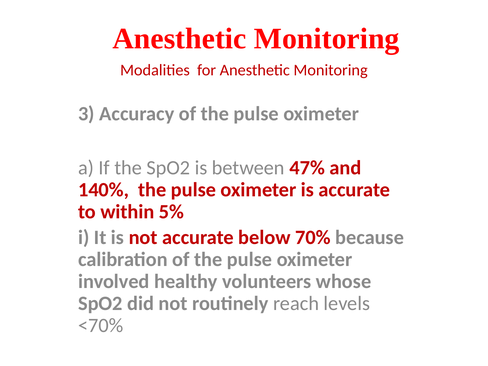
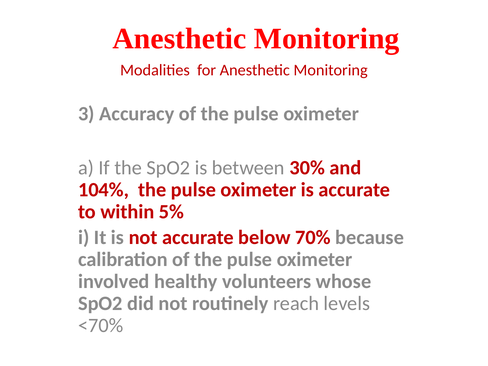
47%: 47% -> 30%
140%: 140% -> 104%
